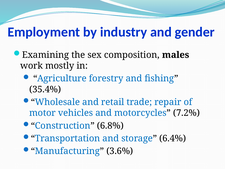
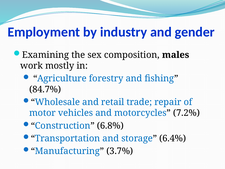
35.4%: 35.4% -> 84.7%
3.6%: 3.6% -> 3.7%
